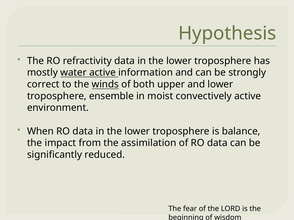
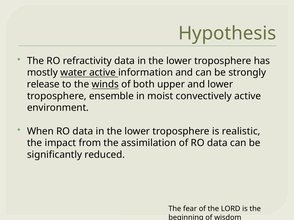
correct: correct -> release
balance: balance -> realistic
